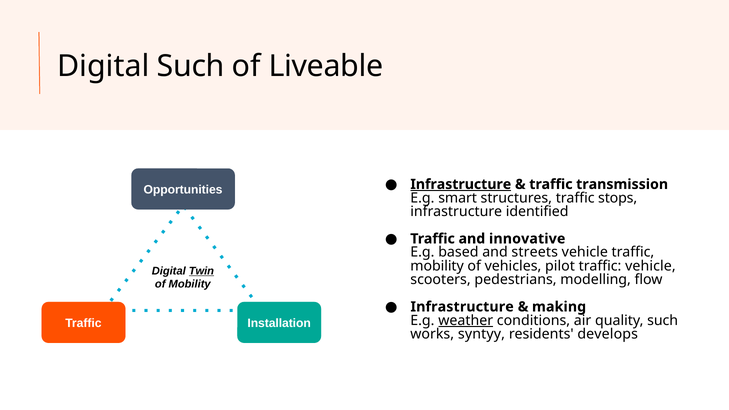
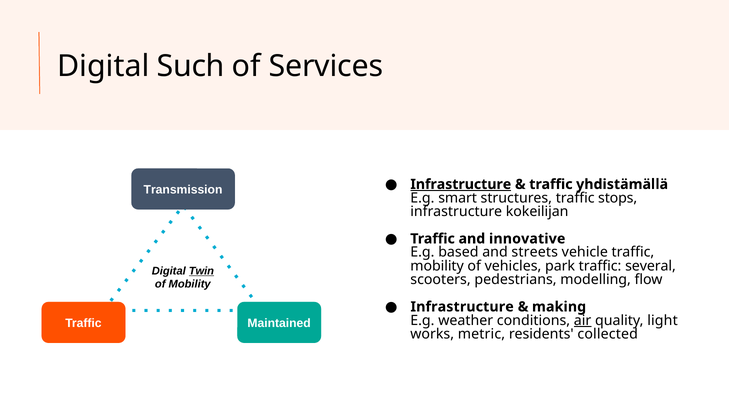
Liveable: Liveable -> Services
transmission: transmission -> yhdistämällä
Opportunities: Opportunities -> Transmission
identified: identified -> kokeilijan
pilot: pilot -> park
traffic vehicle: vehicle -> several
weather underline: present -> none
air underline: none -> present
quality such: such -> light
Installation: Installation -> Maintained
syntyy: syntyy -> metric
develops: develops -> collected
